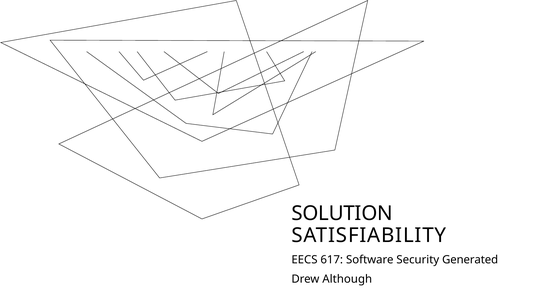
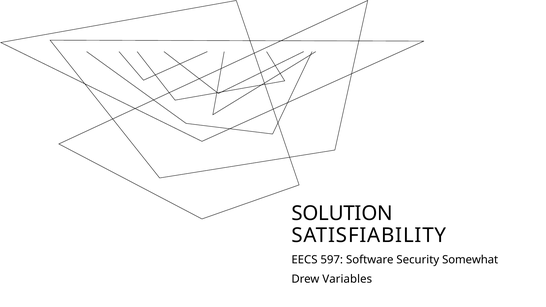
617: 617 -> 597
Generated: Generated -> Somewhat
Although: Although -> Variables
